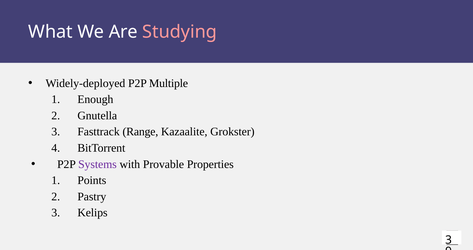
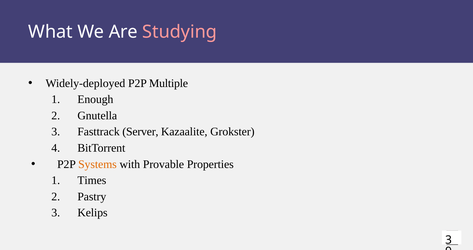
Range: Range -> Server
Systems colour: purple -> orange
Points: Points -> Times
